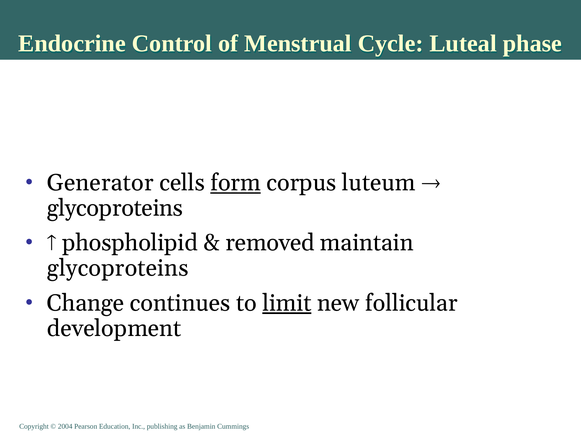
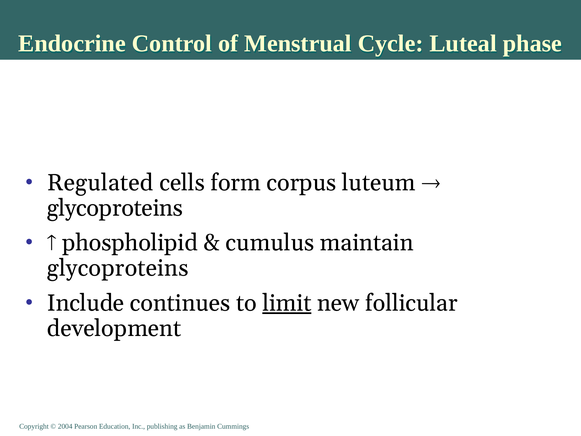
Generator: Generator -> Regulated
form underline: present -> none
removed: removed -> cumulus
Change: Change -> Include
